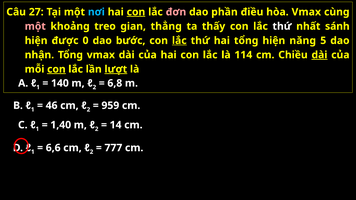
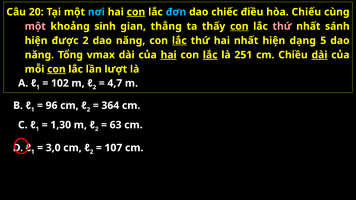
27: 27 -> 20
đơn colour: pink -> light blue
phần: phần -> chiếc
hòa Vmax: Vmax -> Chiếu
treo: treo -> sinh
con at (239, 26) underline: none -> present
thứ at (282, 26) colour: white -> pink
được 0: 0 -> 2
bước at (131, 41): bước -> năng
hai tổng: tổng -> nhất
năng: năng -> dạng
nhận at (39, 55): nhận -> năng
hai at (169, 55) underline: none -> present
lắc at (210, 55) underline: none -> present
114: 114 -> 251
lượt underline: present -> none
140: 140 -> 102
6,8: 6,8 -> 4,7
46: 46 -> 96
959: 959 -> 364
1,40: 1,40 -> 1,30
14: 14 -> 63
6,6: 6,6 -> 3,0
777: 777 -> 107
